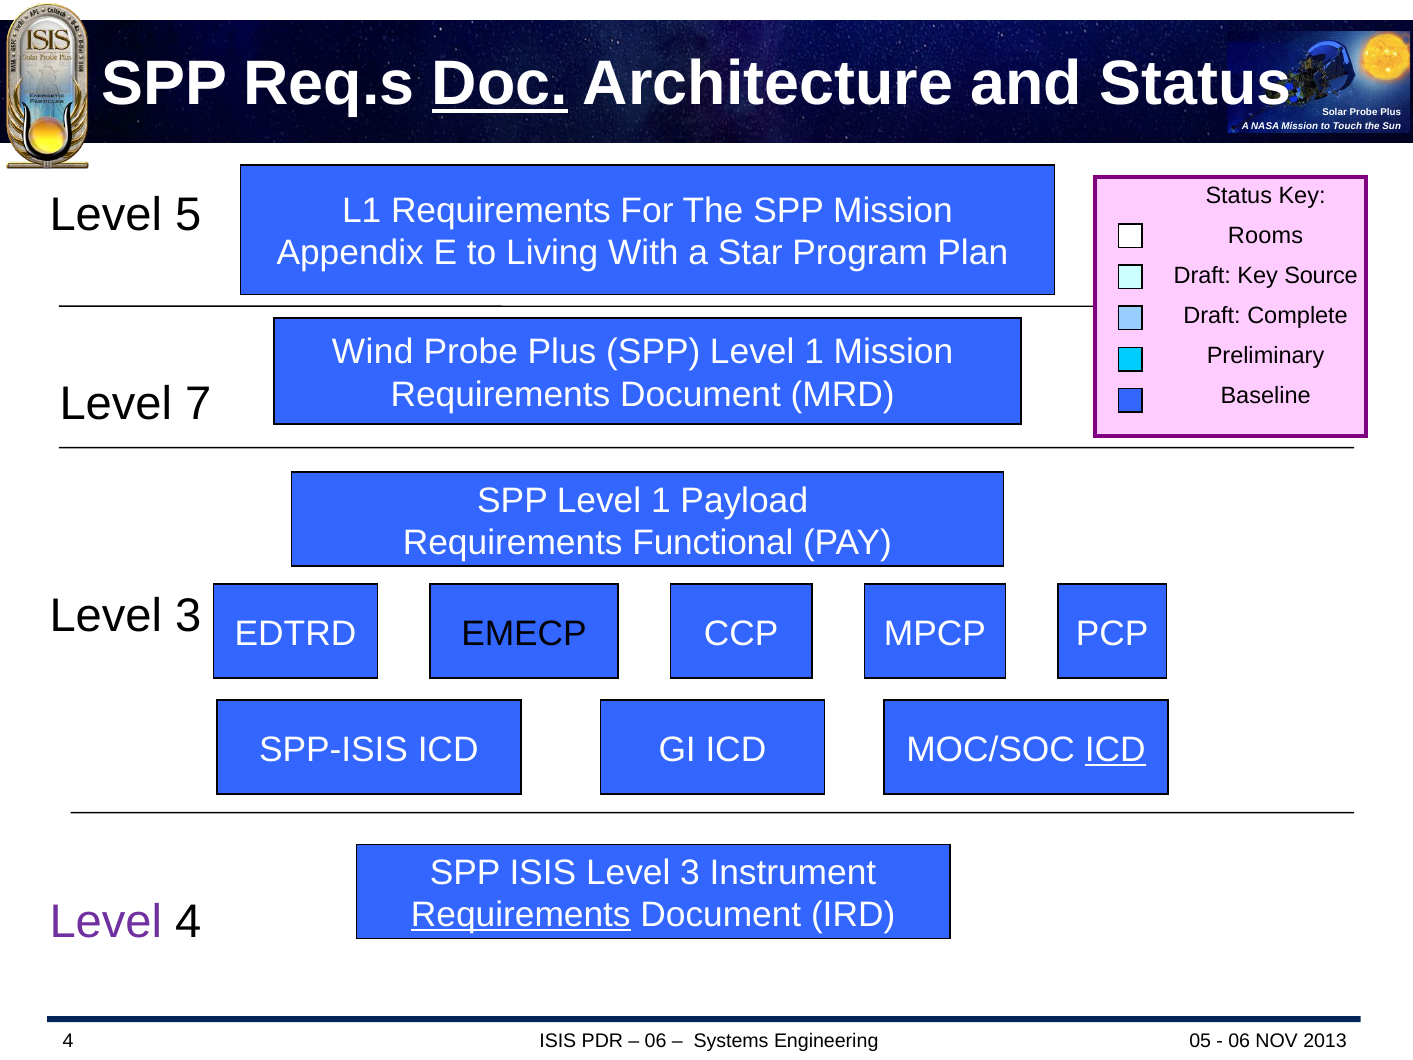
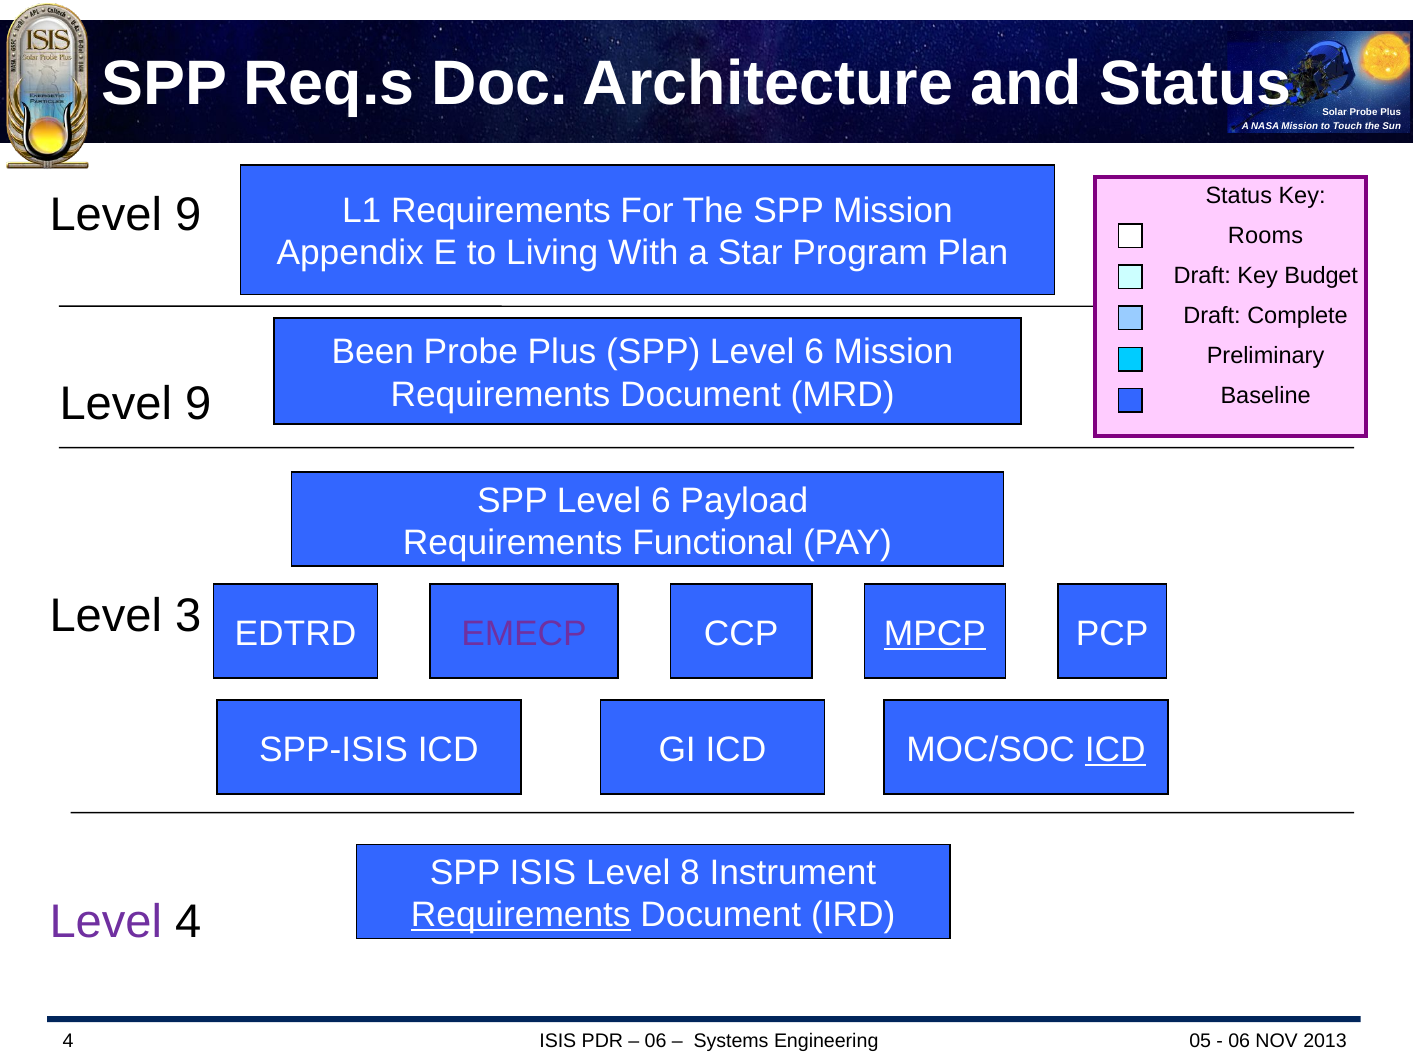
Doc underline: present -> none
5 at (188, 215): 5 -> 9
Source: Source -> Budget
Wind: Wind -> Been
Plus SPP Level 1: 1 -> 6
7 at (198, 404): 7 -> 9
1 at (661, 500): 1 -> 6
EMECP colour: black -> purple
MPCP underline: none -> present
ISIS Level 3: 3 -> 8
